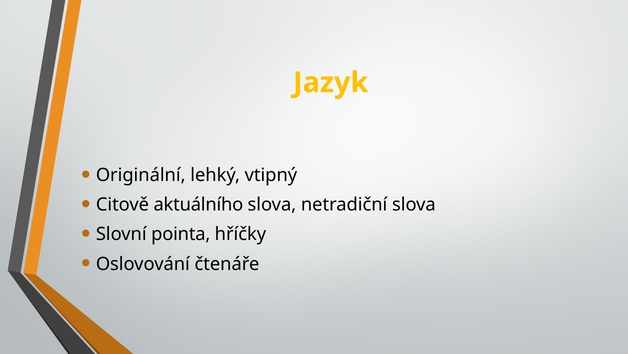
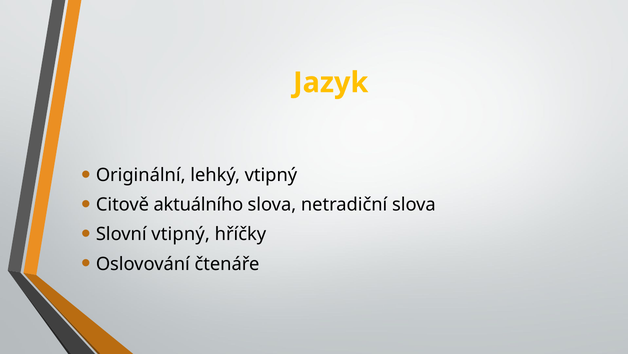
Slovní pointa: pointa -> vtipný
